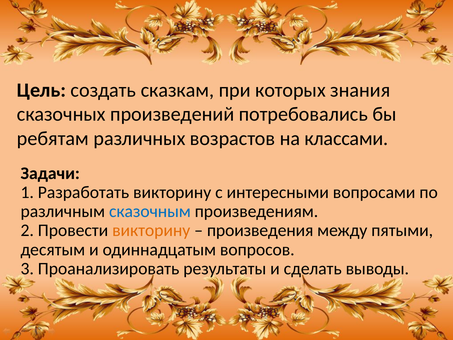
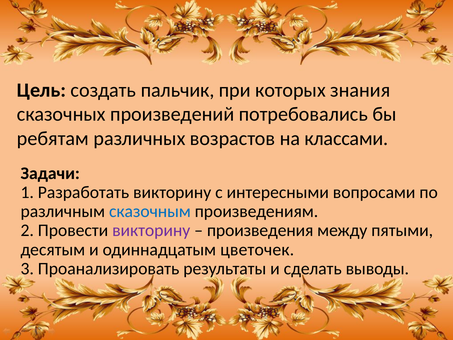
сказкам: сказкам -> пальчик
викторину at (151, 230) colour: orange -> purple
вопросов: вопросов -> цветочек
